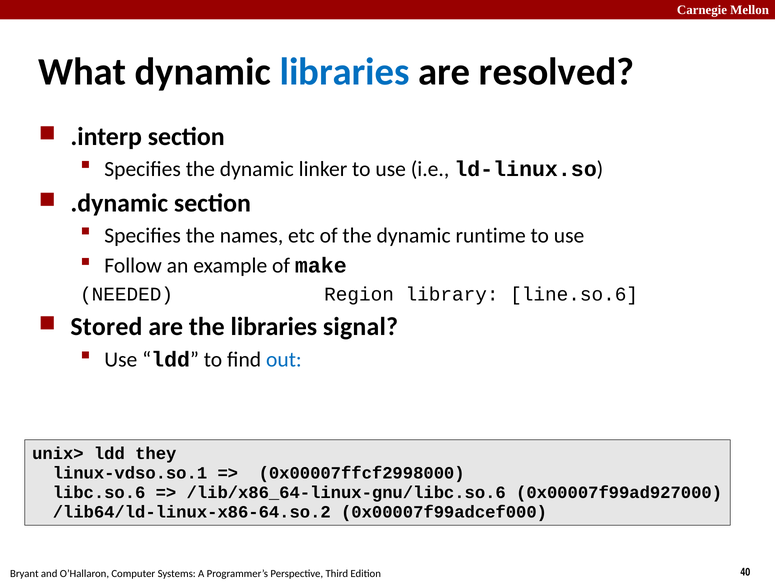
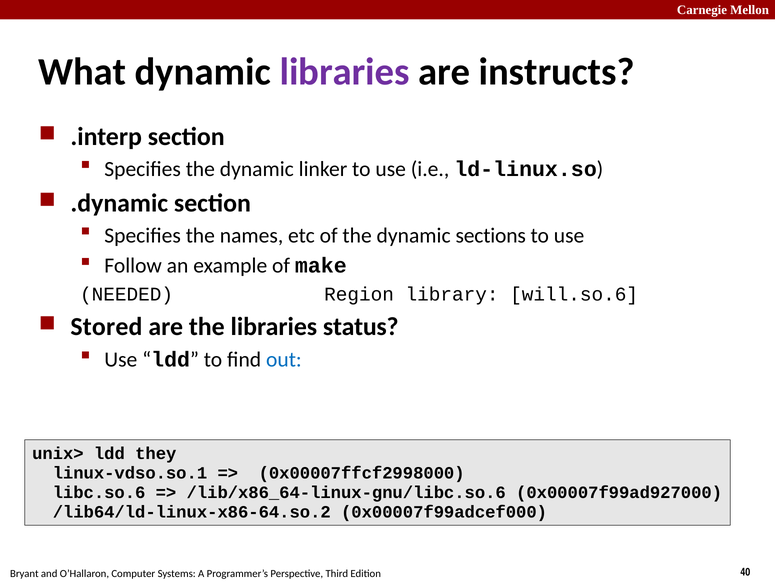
libraries at (345, 72) colour: blue -> purple
resolved: resolved -> instructs
runtime: runtime -> sections
line.so.6: line.so.6 -> will.so.6
signal: signal -> status
